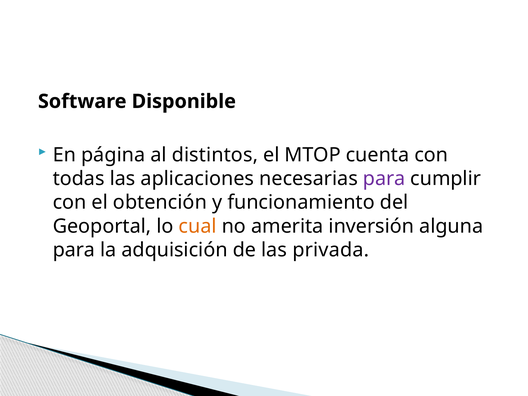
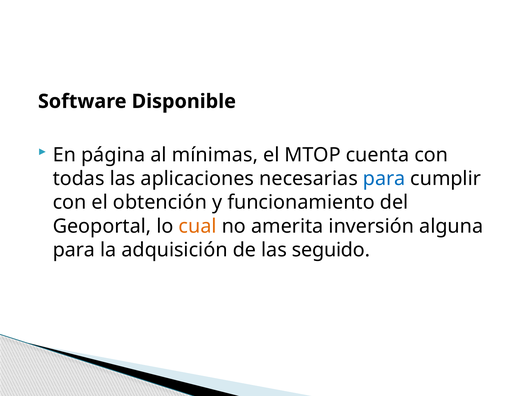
distintos: distintos -> mínimas
para at (384, 179) colour: purple -> blue
privada: privada -> seguido
